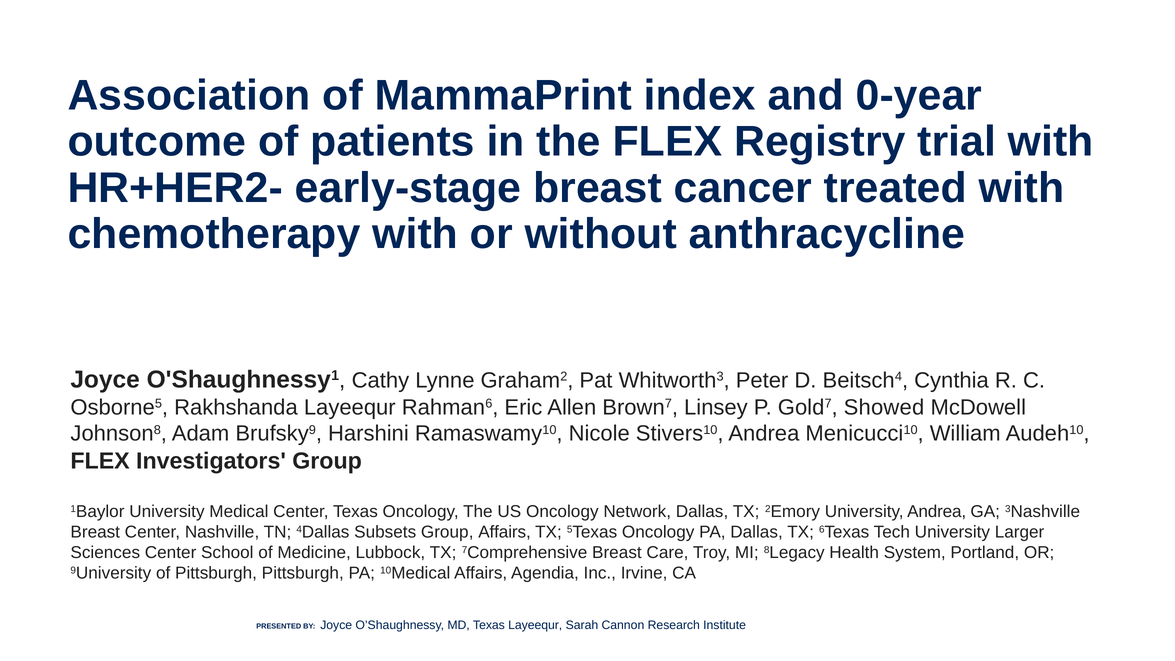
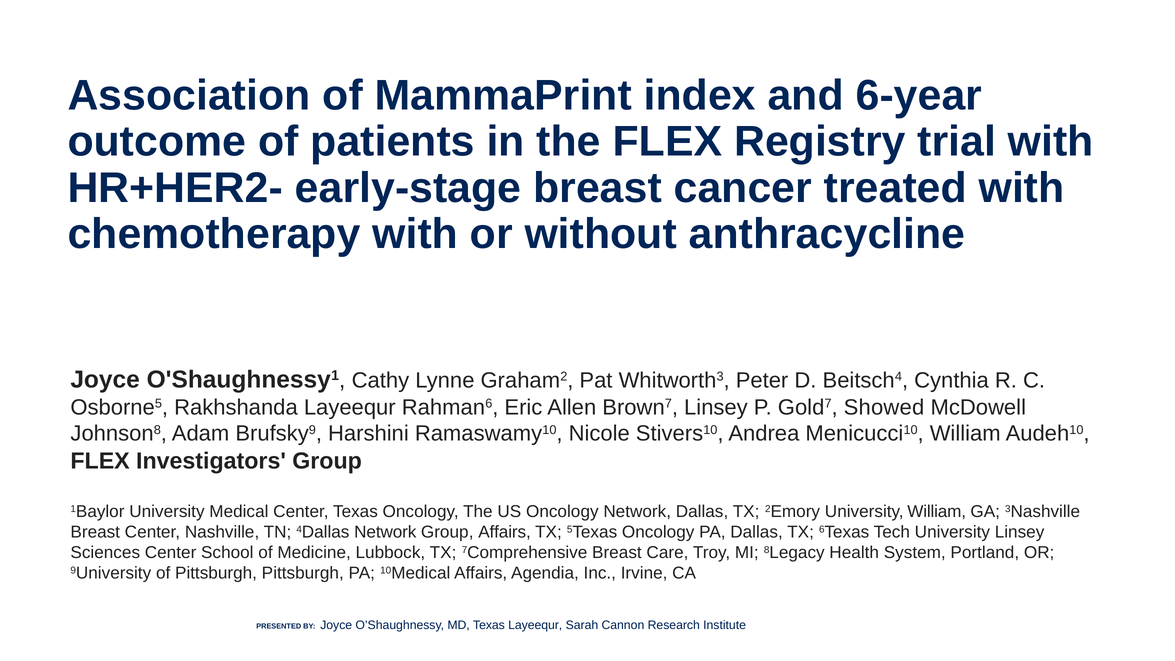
0-year: 0-year -> 6-year
University Andrea: Andrea -> William
4Dallas Subsets: Subsets -> Network
University Larger: Larger -> Linsey
